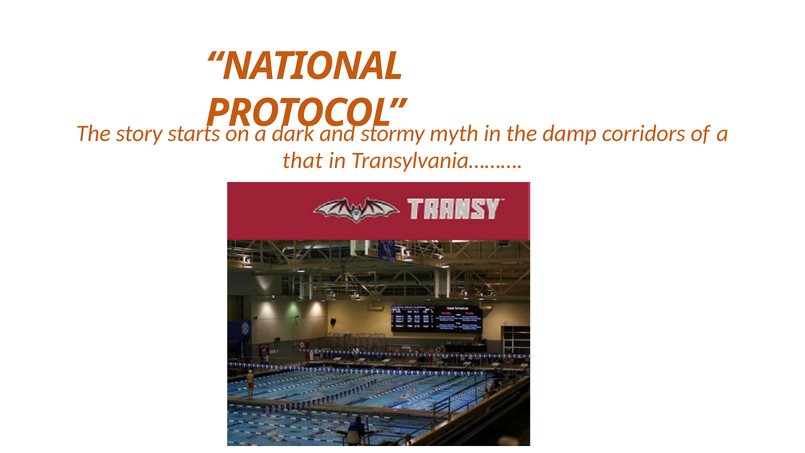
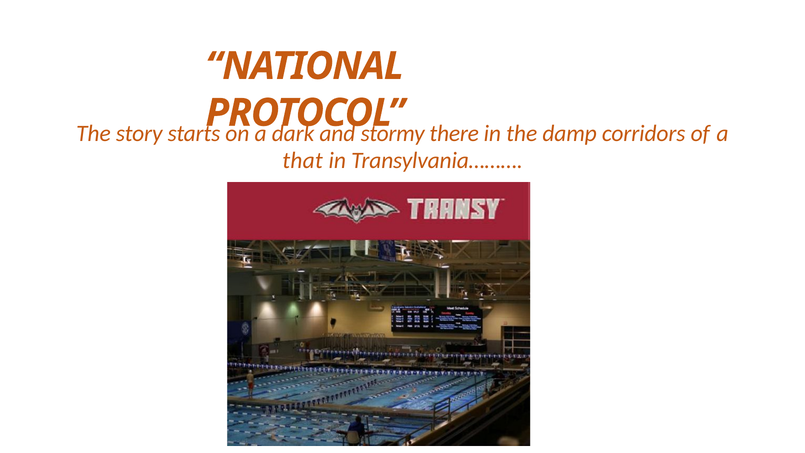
myth: myth -> there
